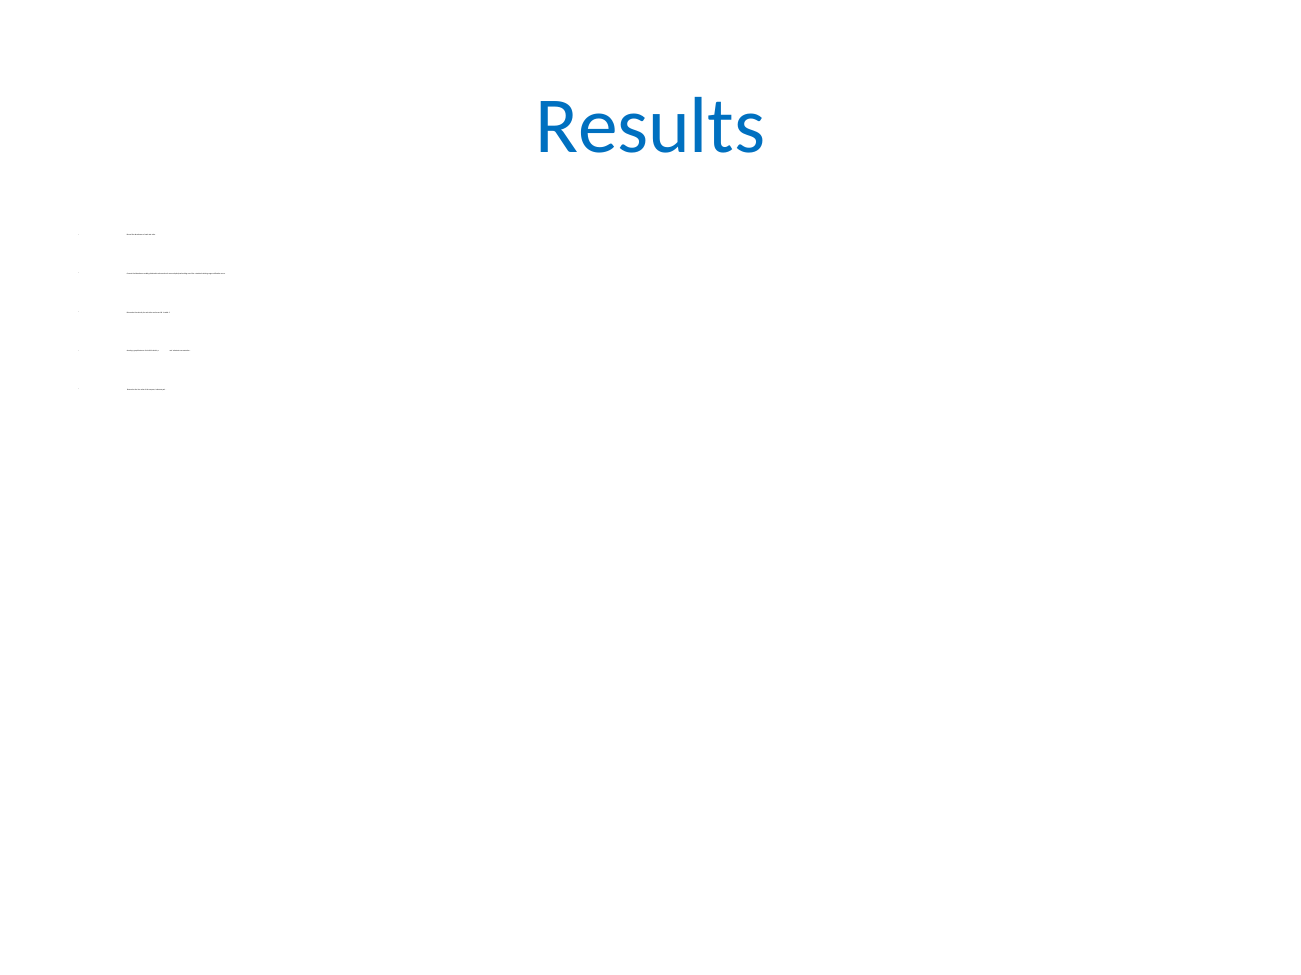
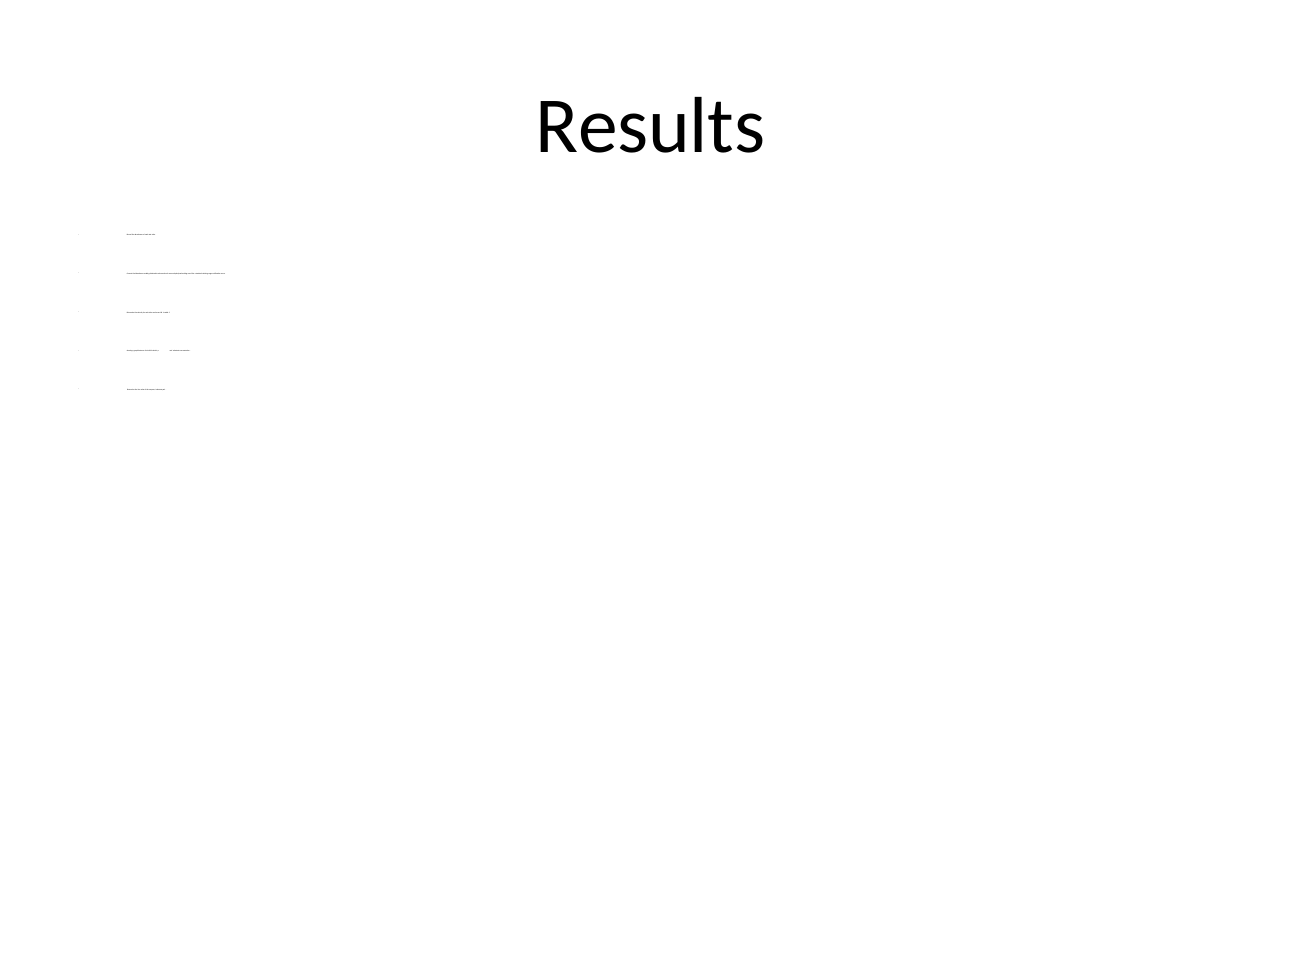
Results colour: blue -> black
